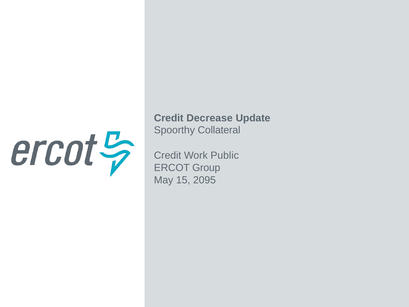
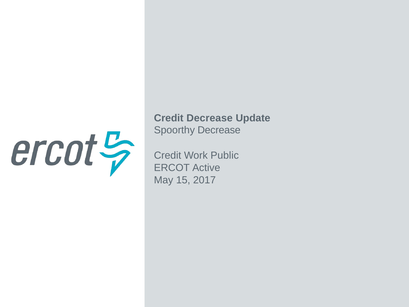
Spoorthy Collateral: Collateral -> Decrease
Group: Group -> Active
2095: 2095 -> 2017
